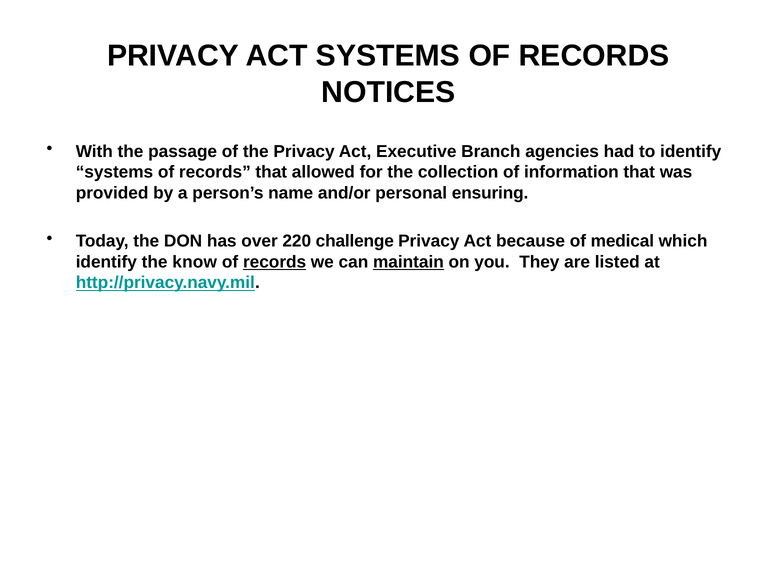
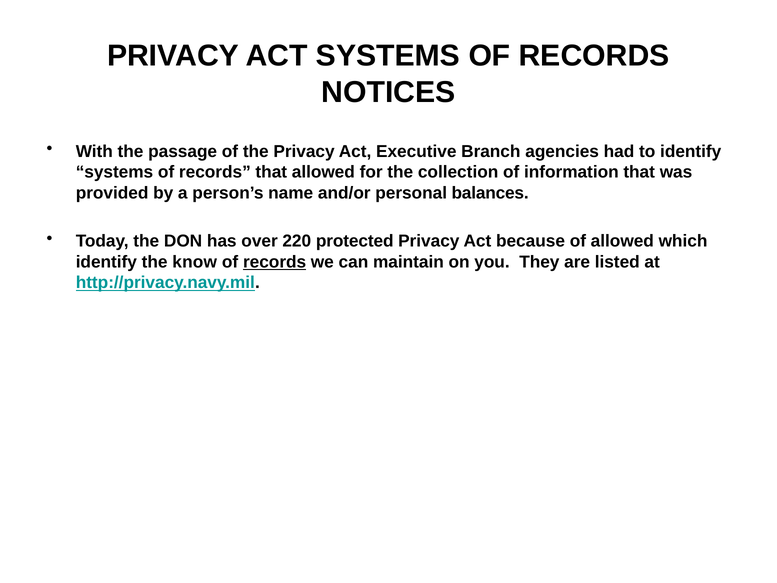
ensuring: ensuring -> balances
challenge: challenge -> protected
of medical: medical -> allowed
maintain underline: present -> none
